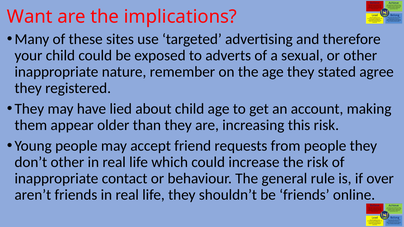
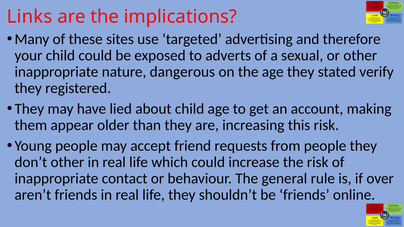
Want: Want -> Links
remember: remember -> dangerous
agree: agree -> verify
